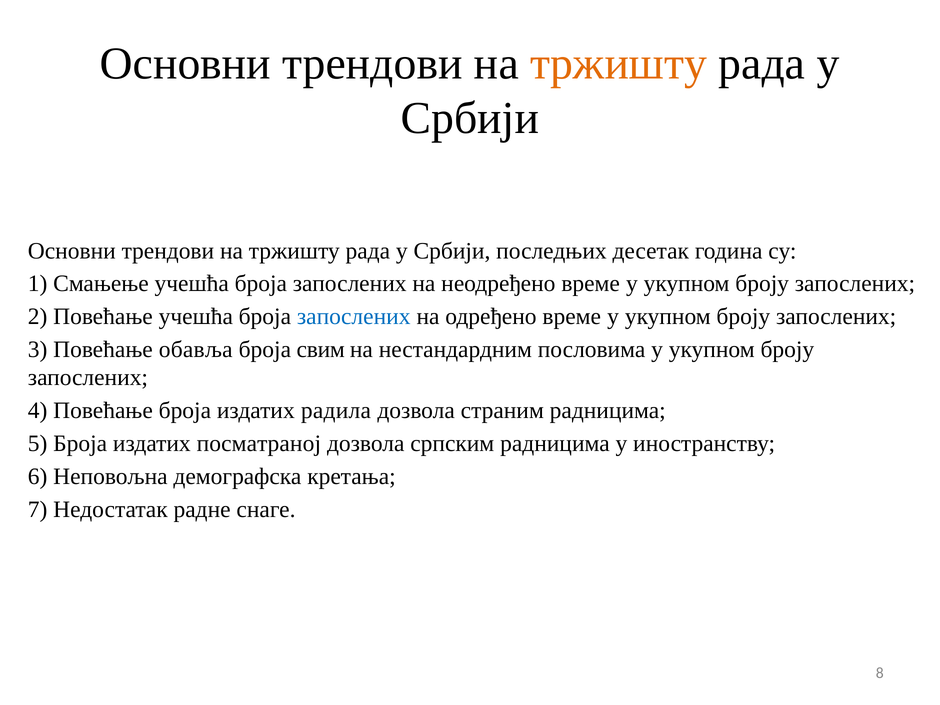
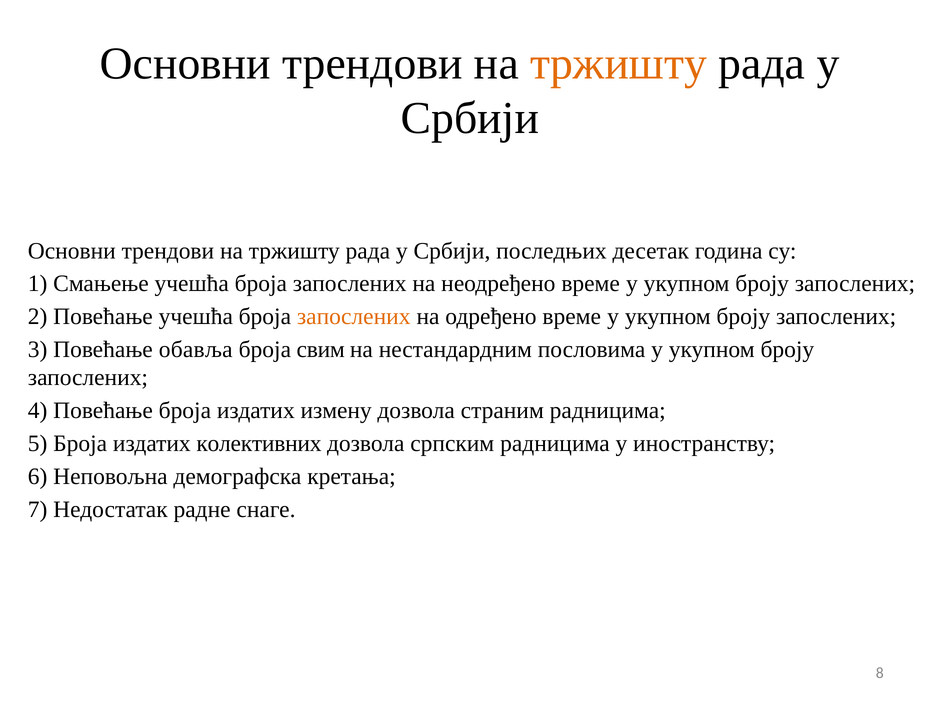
запослених at (354, 317) colour: blue -> orange
радила: радила -> измену
посматраној: посматраној -> колективних
